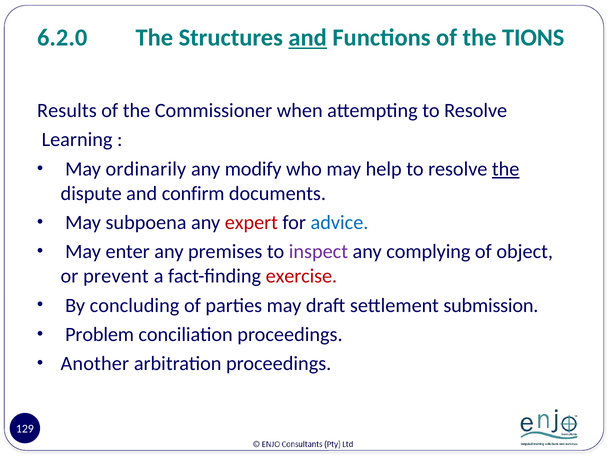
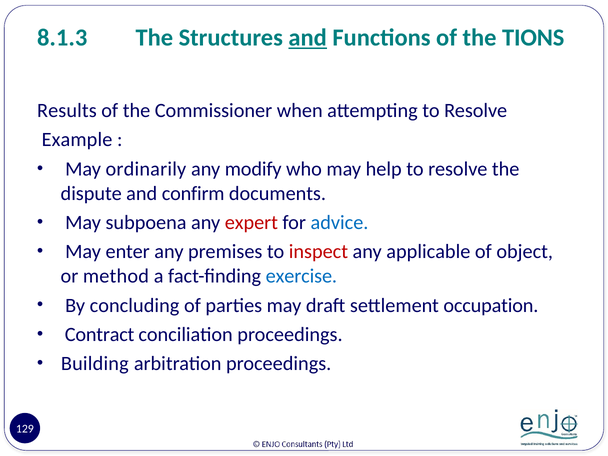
6.2.0: 6.2.0 -> 8.1.3
Learning: Learning -> Example
the at (506, 169) underline: present -> none
inspect colour: purple -> red
complying: complying -> applicable
prevent: prevent -> method
exercise colour: red -> blue
submission: submission -> occupation
Problem: Problem -> Contract
Another: Another -> Building
